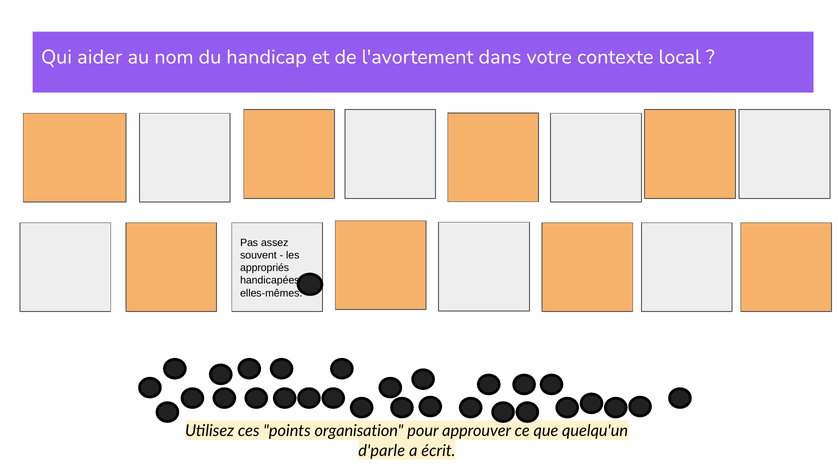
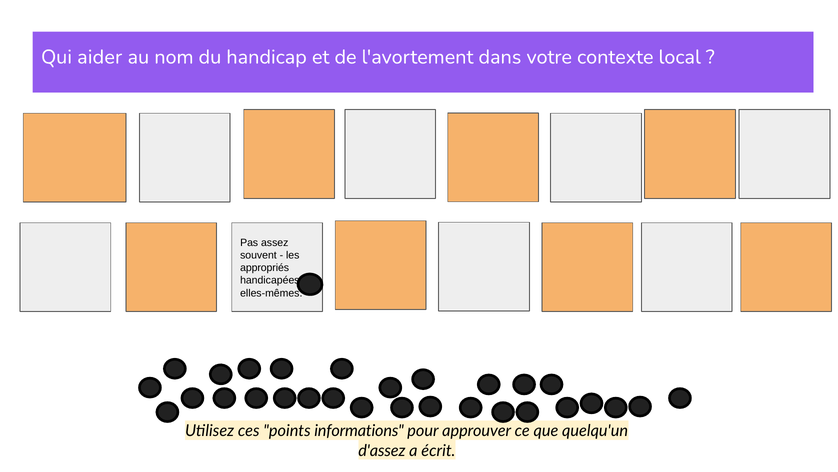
organisation: organisation -> informations
d'parle: d'parle -> d'assez
